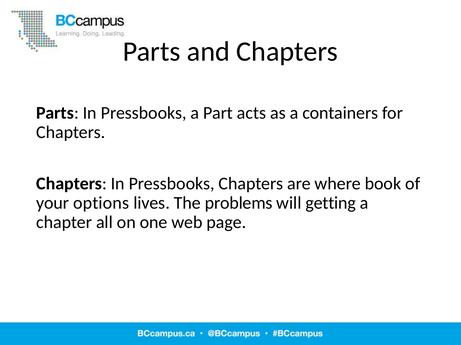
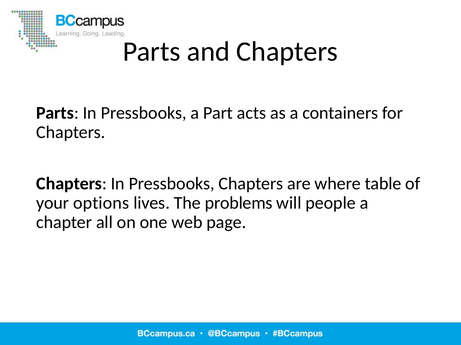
book: book -> table
getting: getting -> people
